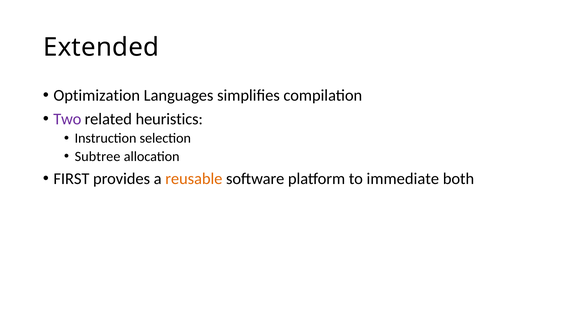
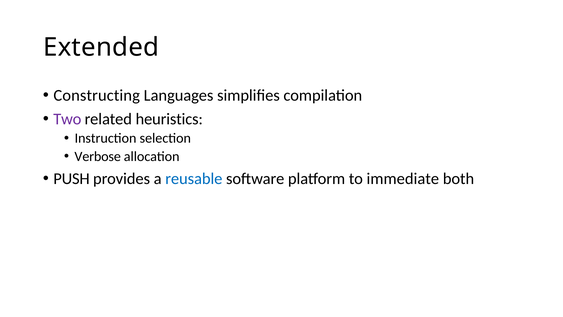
Optimization: Optimization -> Constructing
Subtree: Subtree -> Verbose
FIRST: FIRST -> PUSH
reusable colour: orange -> blue
